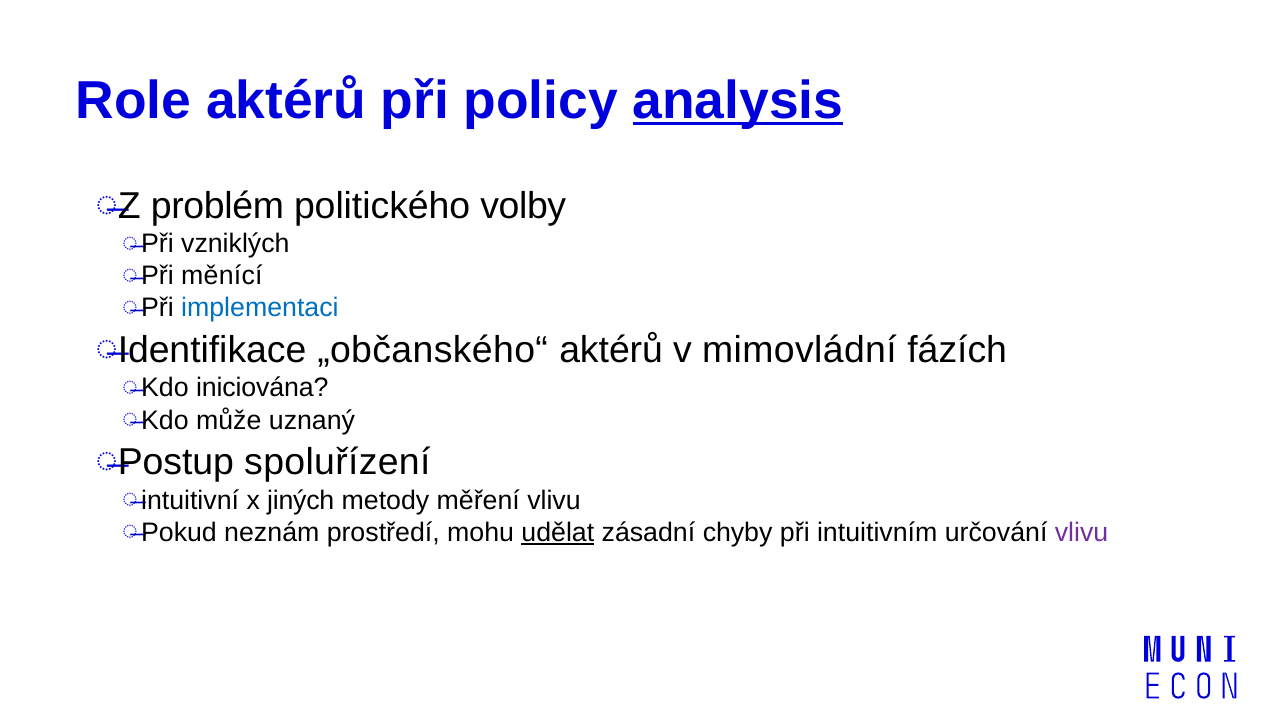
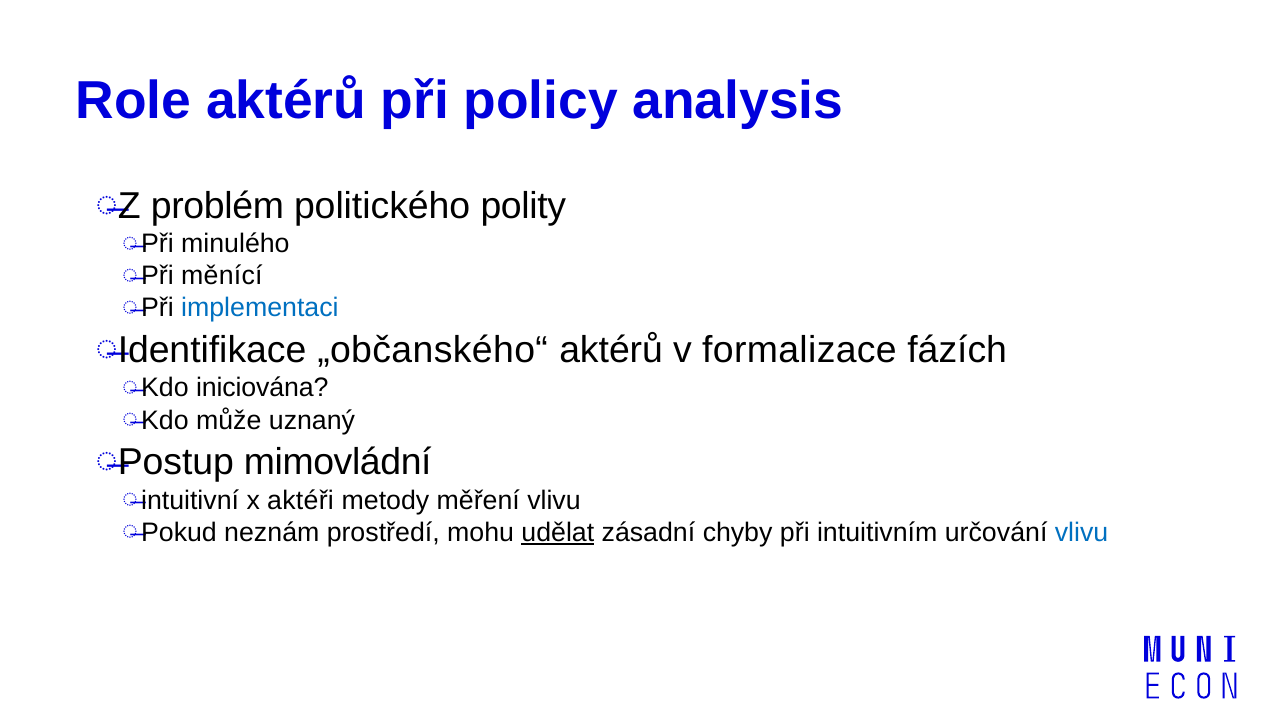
analysis underline: present -> none
volby: volby -> polity
vzniklých: vzniklých -> minulého
mimovládní: mimovládní -> formalizace
spoluřízení: spoluřízení -> mimovládní
jiných: jiných -> aktéři
vlivu at (1082, 533) colour: purple -> blue
